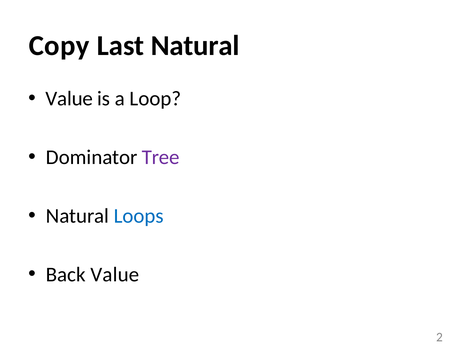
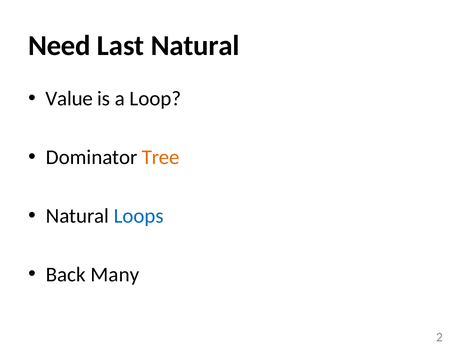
Copy: Copy -> Need
Tree colour: purple -> orange
Back Value: Value -> Many
